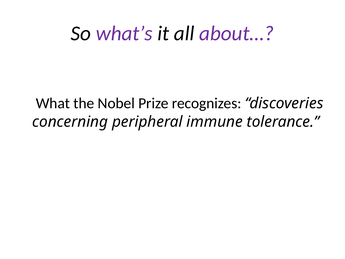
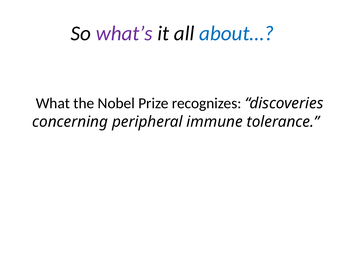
about… colour: purple -> blue
